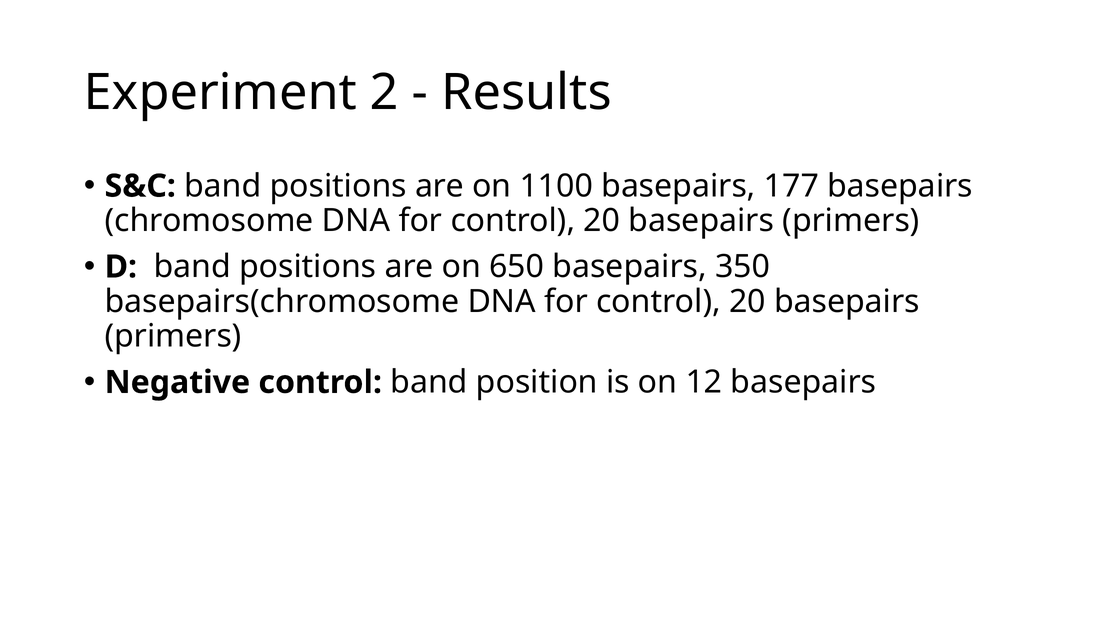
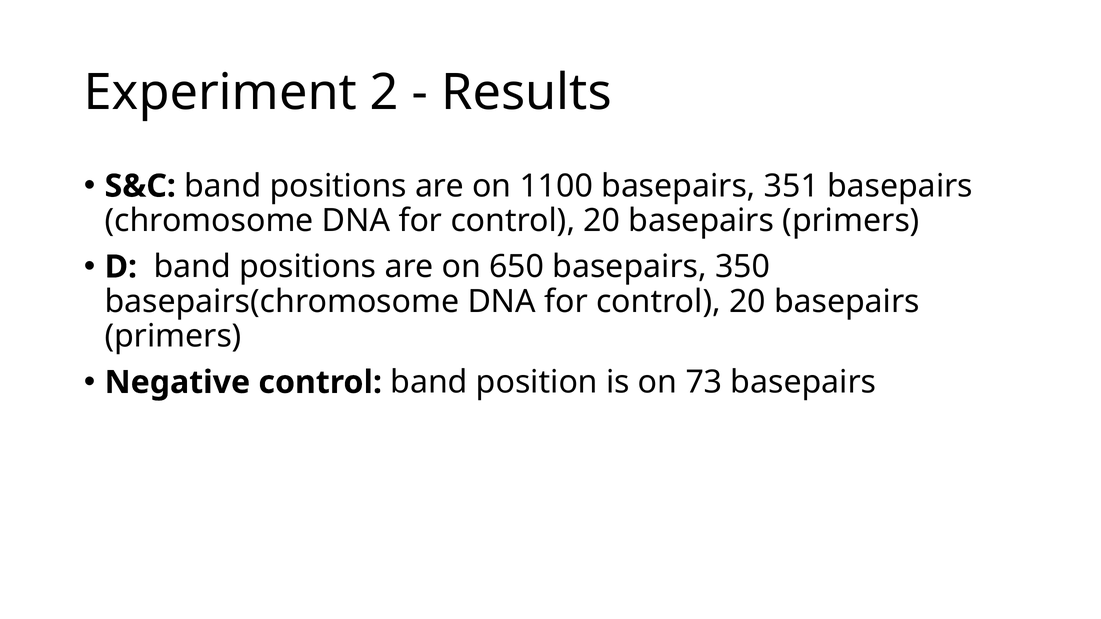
177: 177 -> 351
12: 12 -> 73
